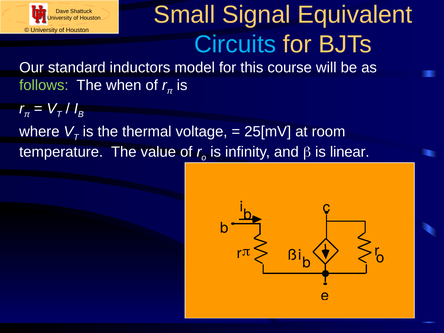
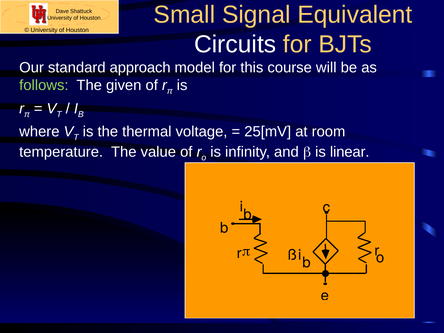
Circuits colour: light blue -> white
inductors: inductors -> approach
when: when -> given
